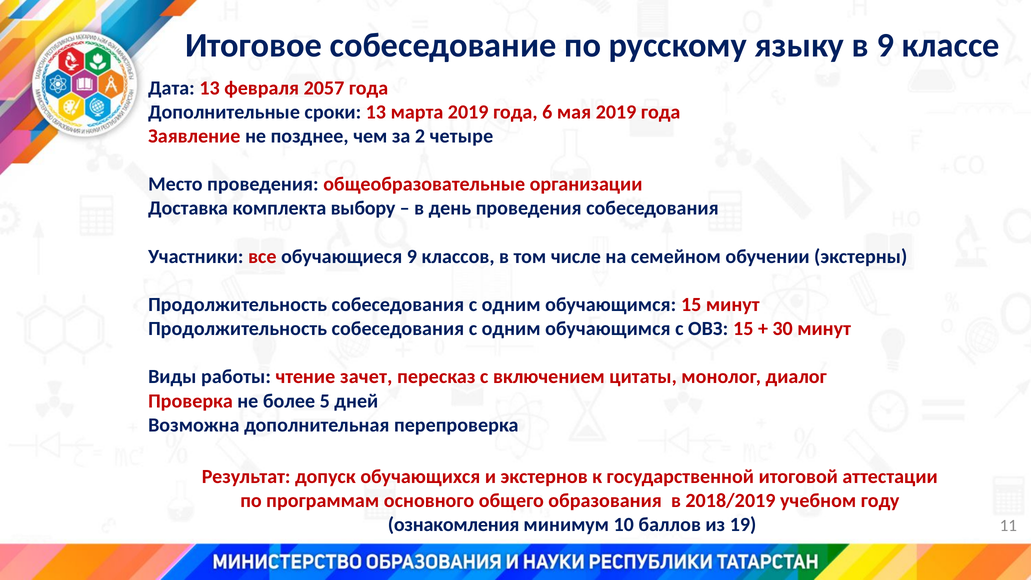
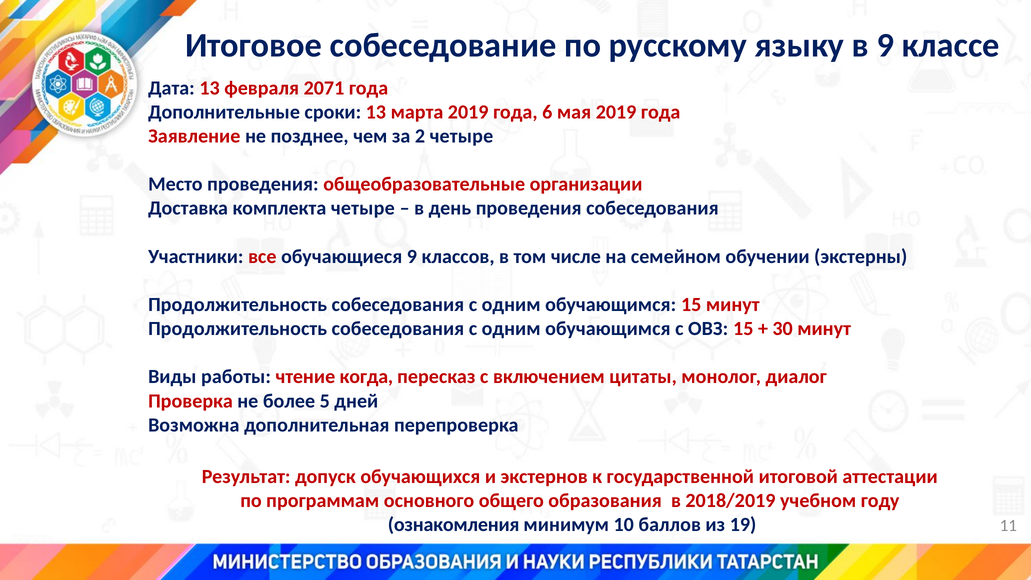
2057: 2057 -> 2071
комплекта выбору: выбору -> четыре
зачет: зачет -> когда
